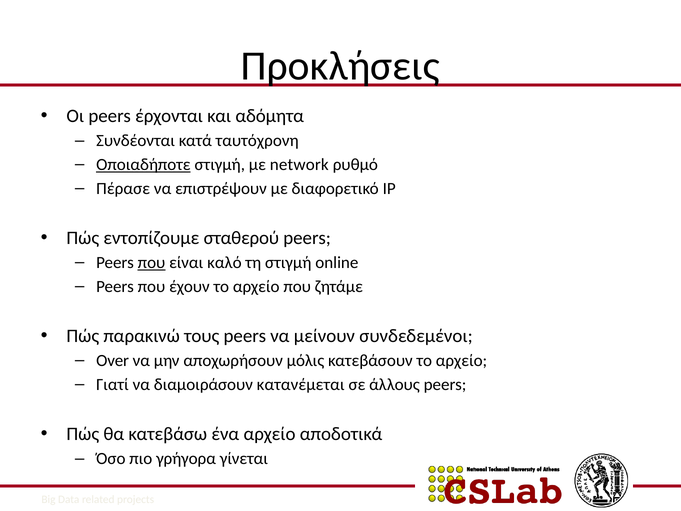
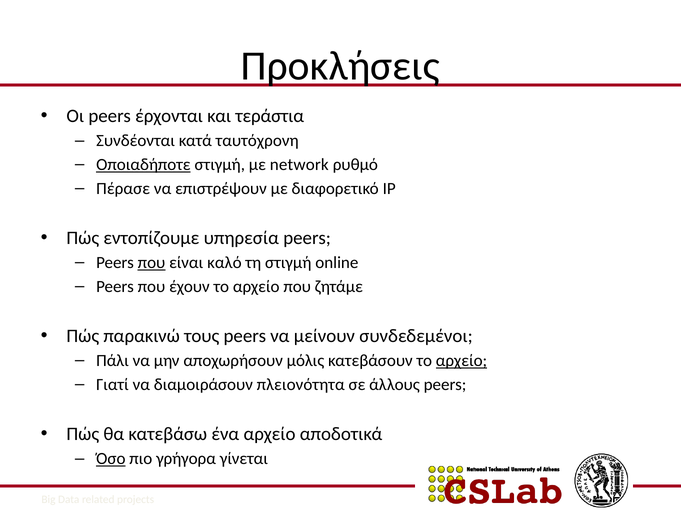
αδόμητα: αδόμητα -> τεράστια
σταθερού: σταθερού -> υπηρεσία
Over: Over -> Πάλι
αρχείο at (461, 361) underline: none -> present
κατανέμεται: κατανέμεται -> πλειονότητα
Όσο underline: none -> present
